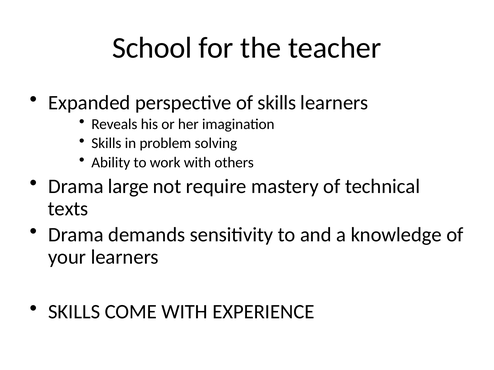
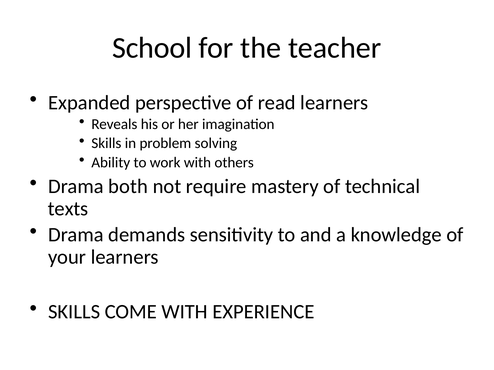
of skills: skills -> read
large: large -> both
